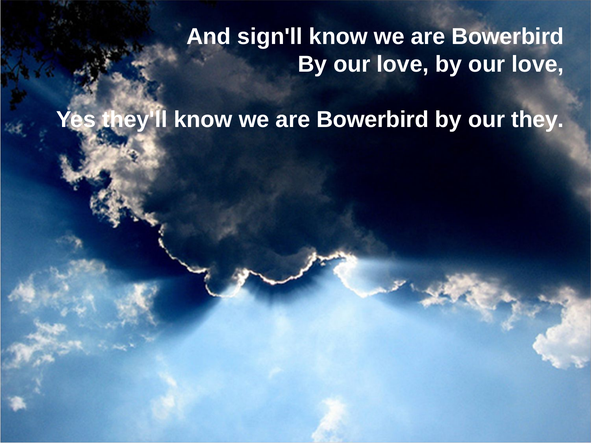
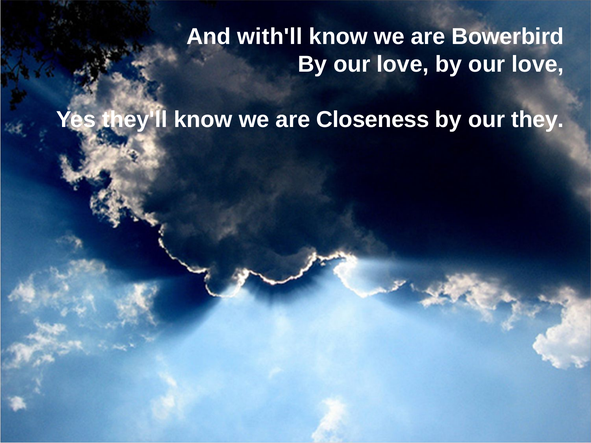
sign'll: sign'll -> with'll
Bowerbird at (373, 120): Bowerbird -> Closeness
